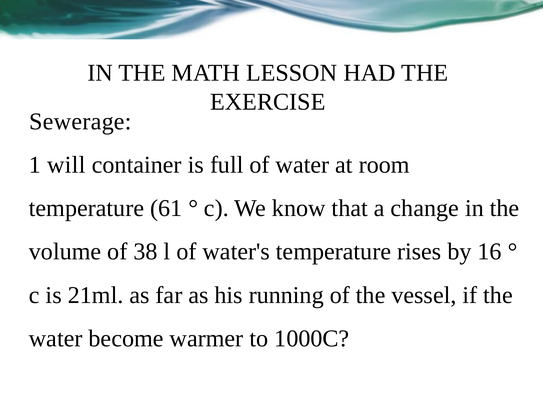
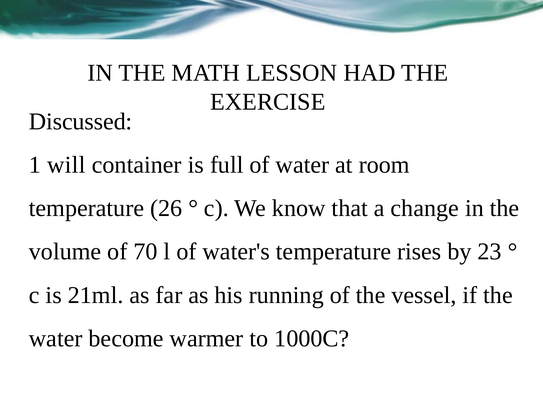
Sewerage: Sewerage -> Discussed
61: 61 -> 26
38: 38 -> 70
16: 16 -> 23
